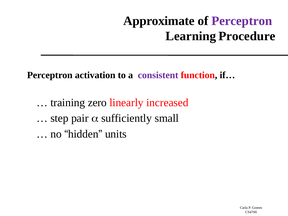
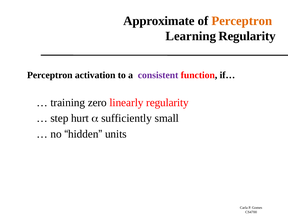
Perceptron at (242, 21) colour: purple -> orange
Learning Procedure: Procedure -> Regularity
linearly increased: increased -> regularity
pair: pair -> hurt
